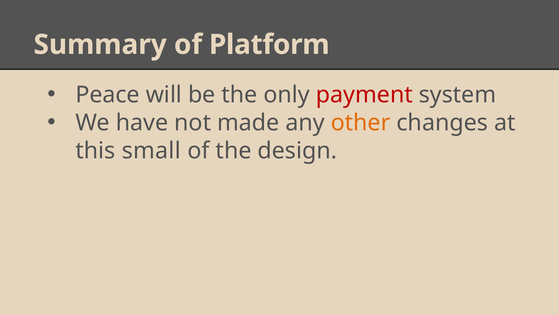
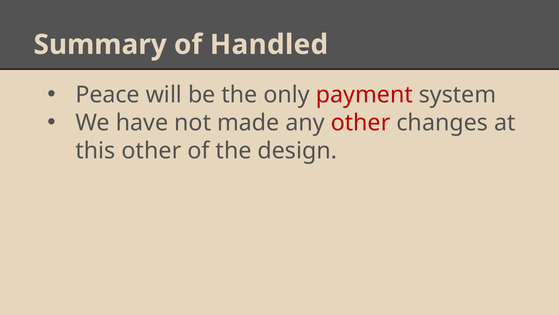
Platform: Platform -> Handled
other at (361, 123) colour: orange -> red
this small: small -> other
